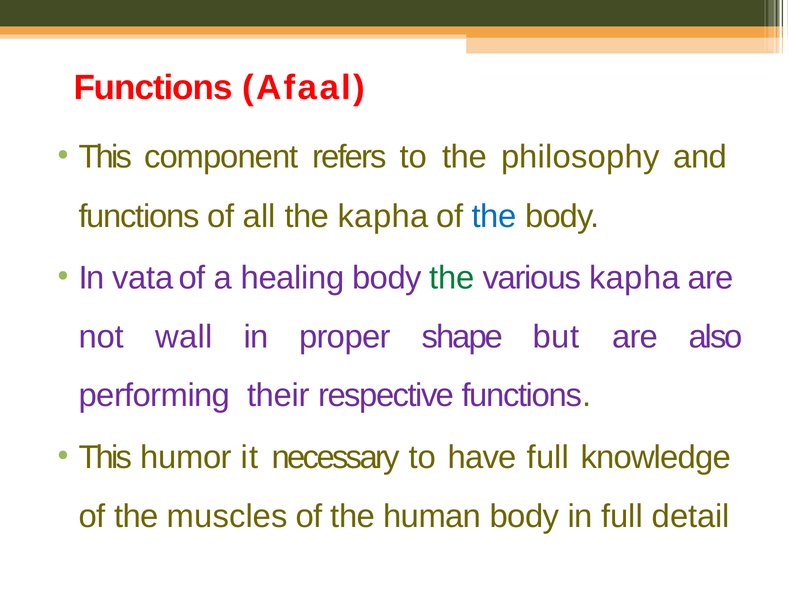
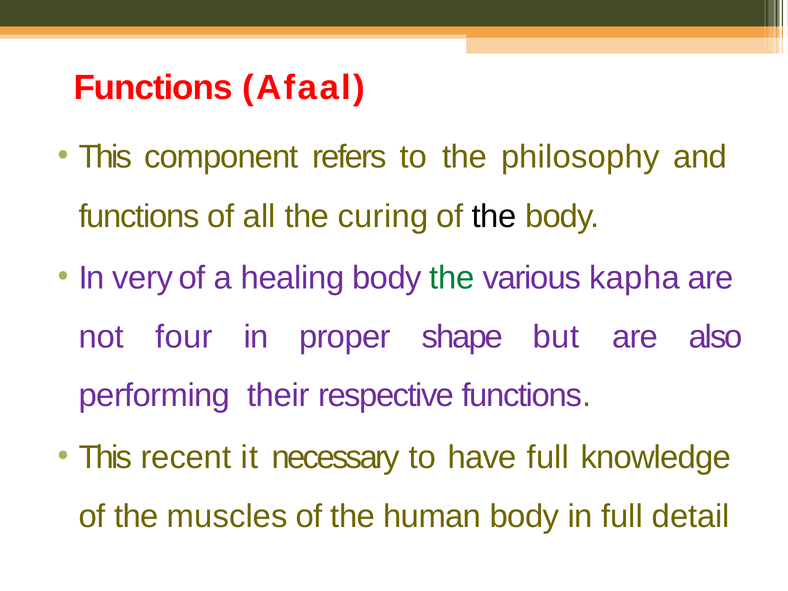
the kapha: kapha -> curing
the at (494, 216) colour: blue -> black
vata: vata -> very
wall: wall -> four
humor: humor -> recent
